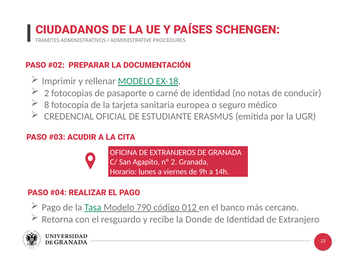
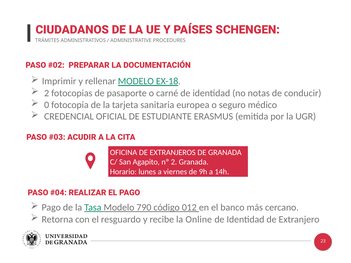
8: 8 -> 0
Donde: Donde -> Online
